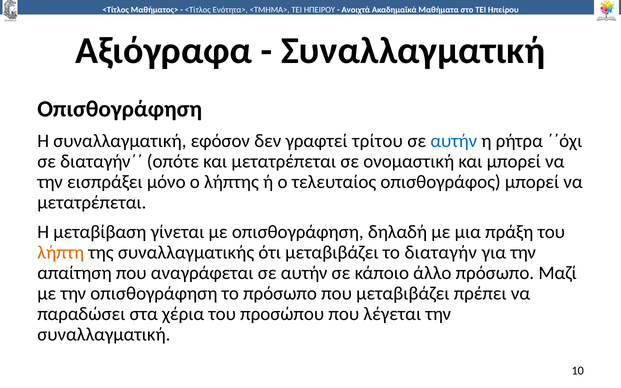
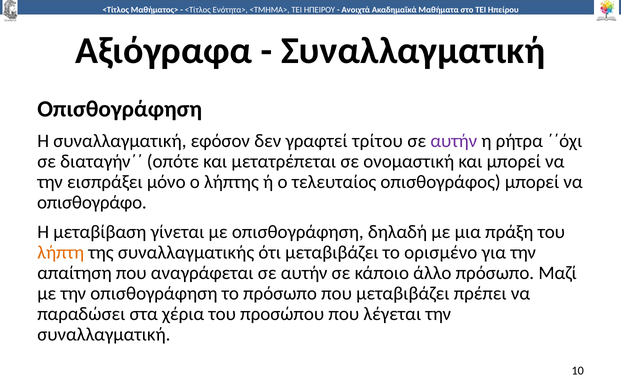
αυτήν at (454, 141) colour: blue -> purple
μετατρέπεται at (92, 202): μετατρέπεται -> οπισθογράφο
διαταγήν: διαταγήν -> ορισμένο
